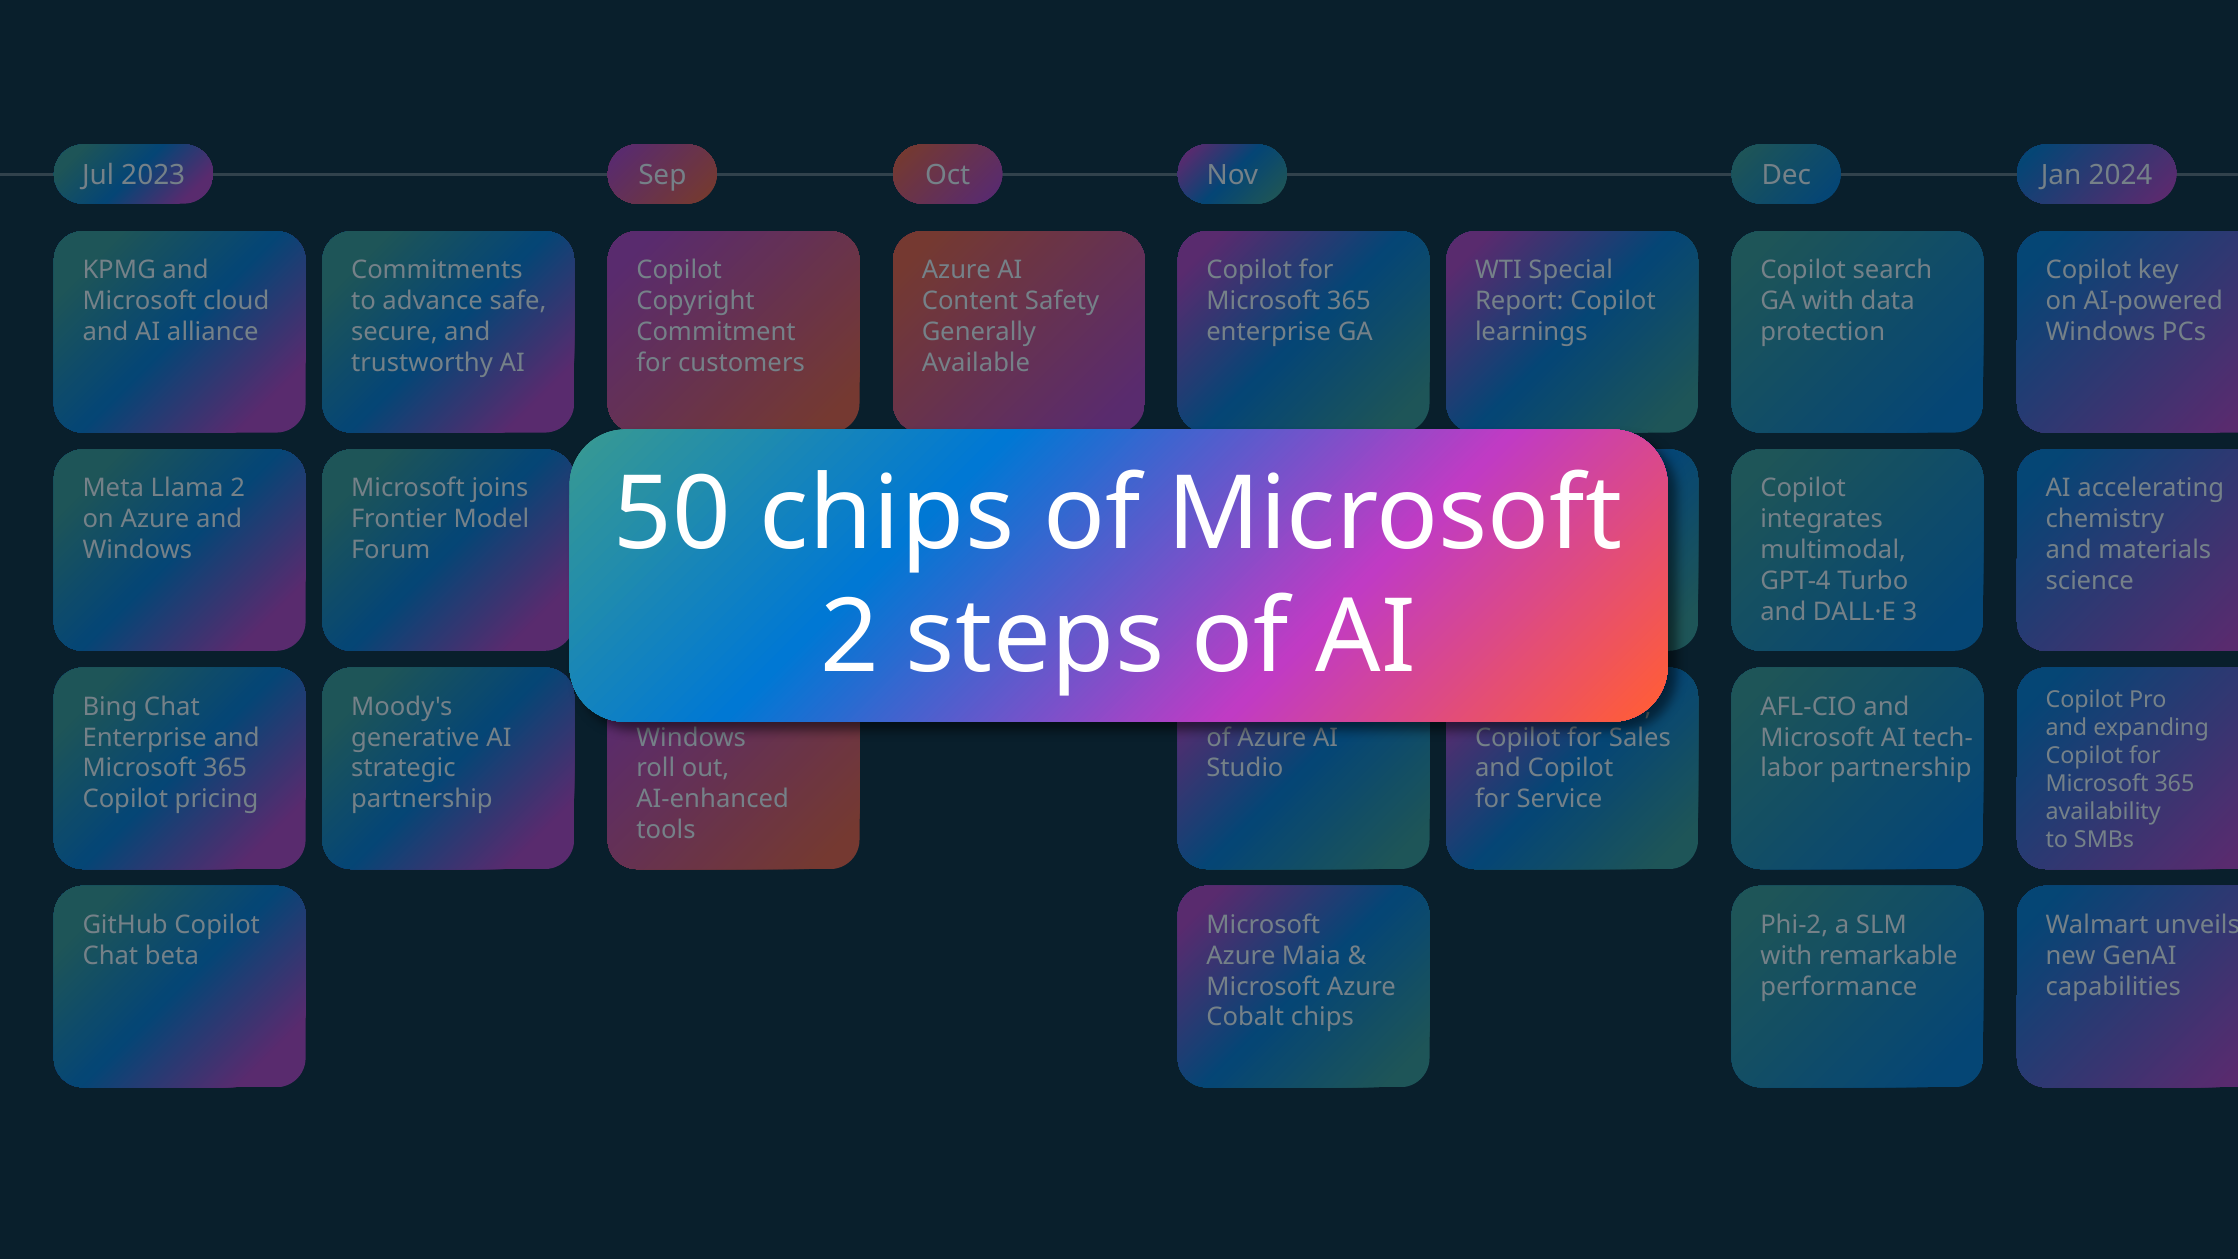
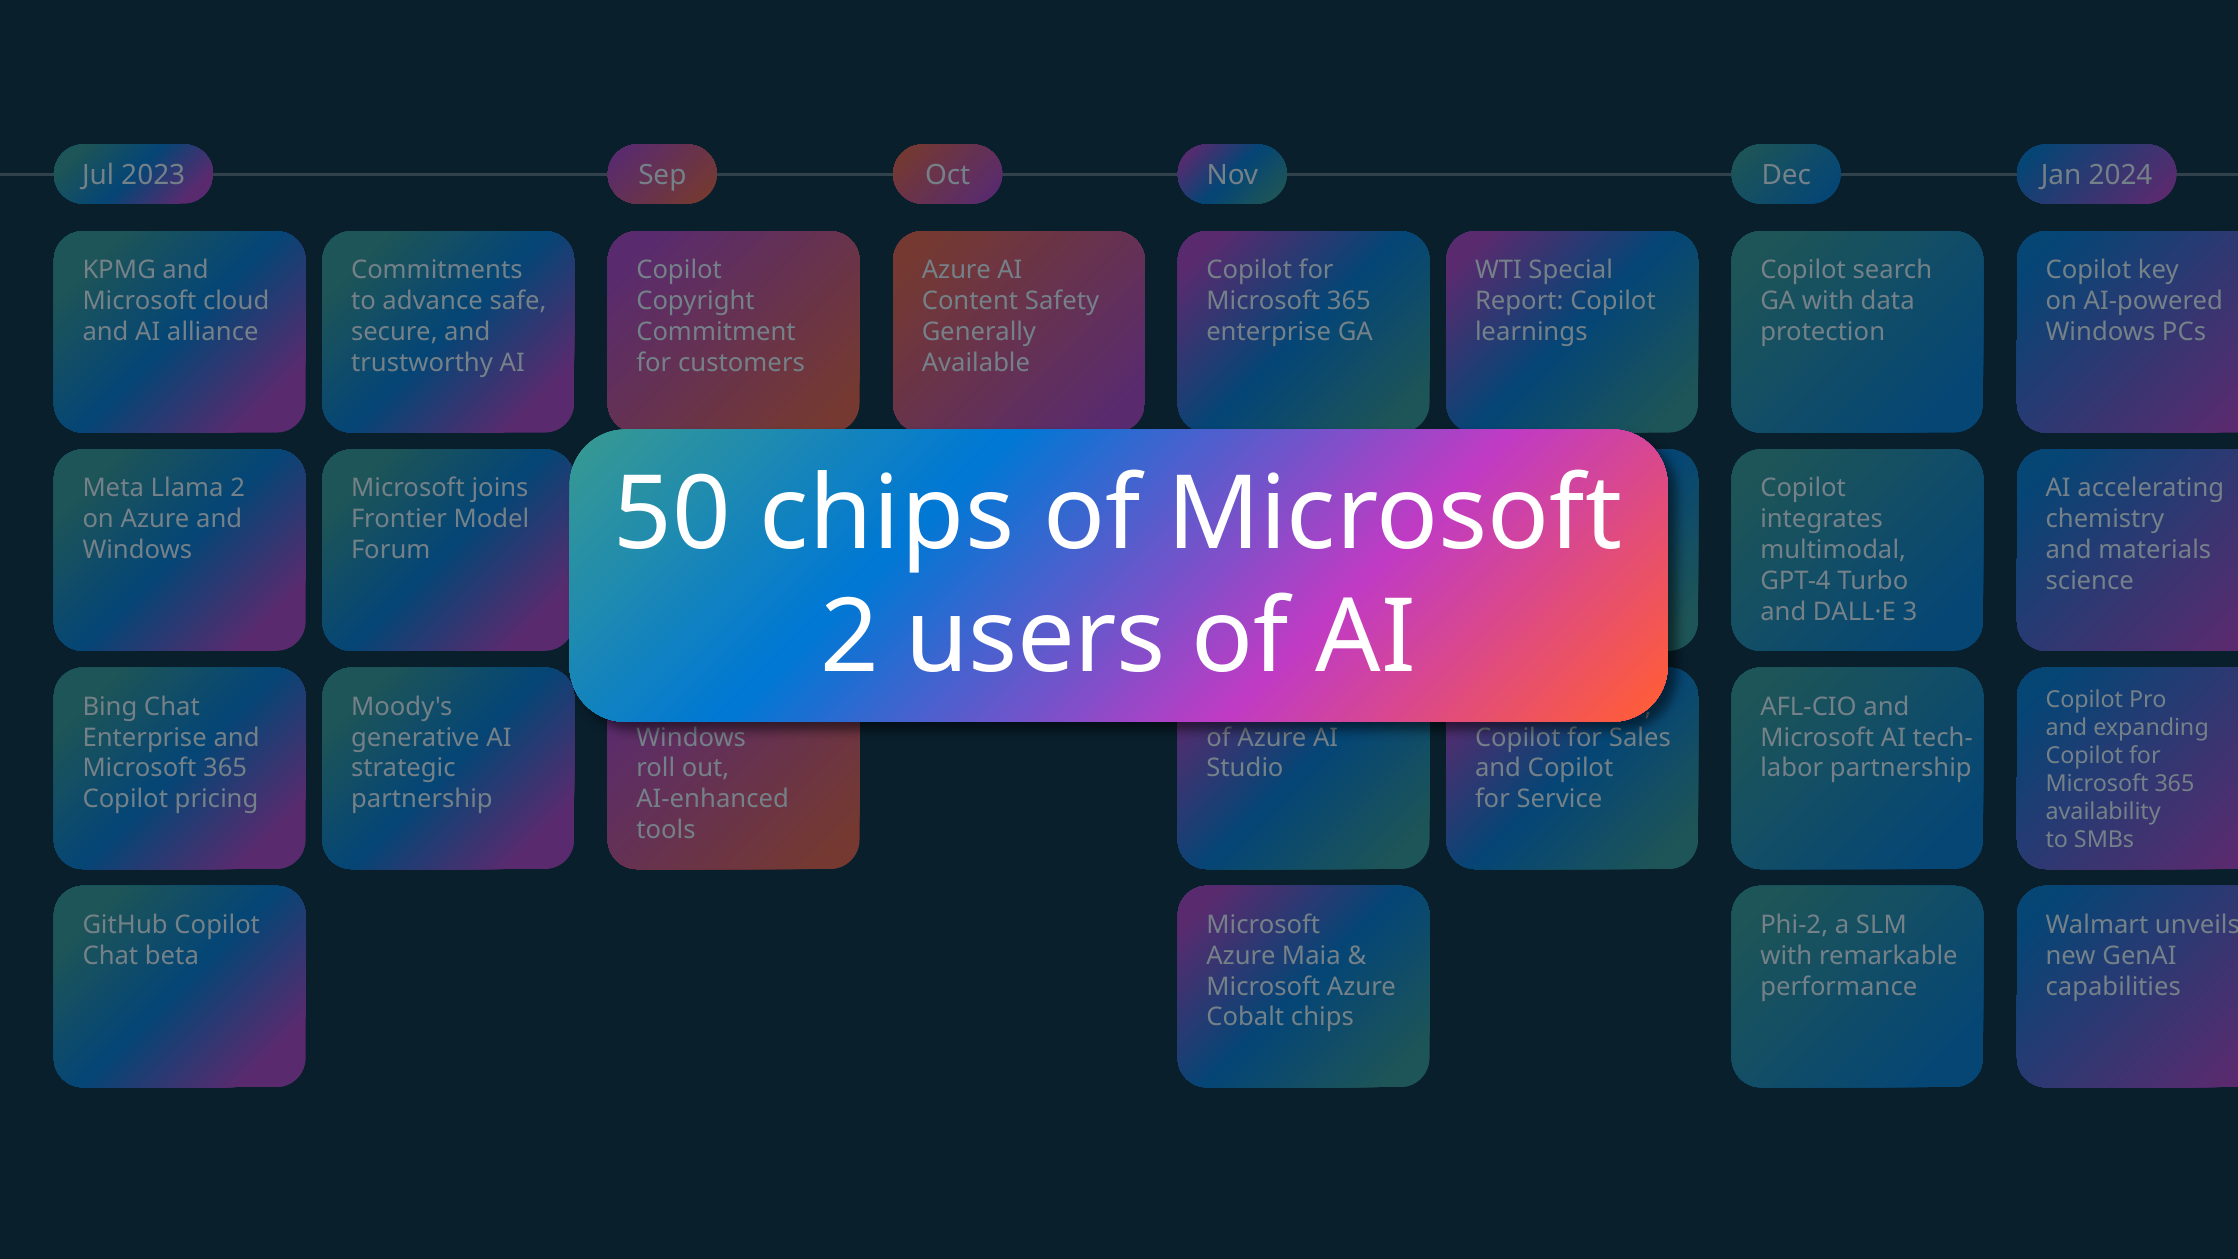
2 steps: steps -> users
